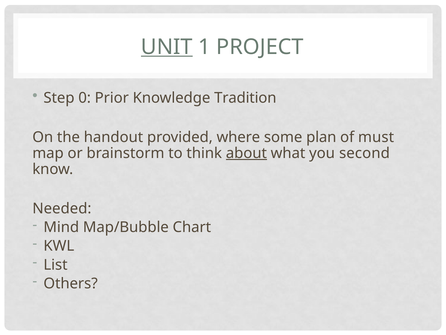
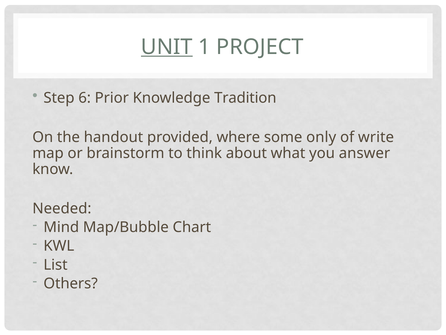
0: 0 -> 6
plan: plan -> only
must: must -> write
about underline: present -> none
second: second -> answer
